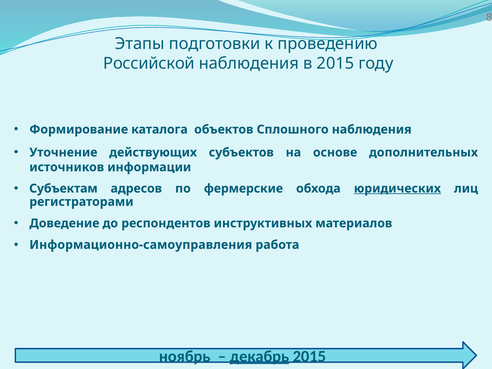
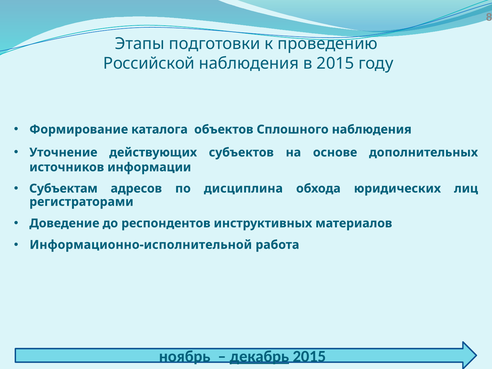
фермерские: фермерские -> дисциплина
юридических underline: present -> none
Информационно-самоуправления: Информационно-самоуправления -> Информационно-исполнительной
